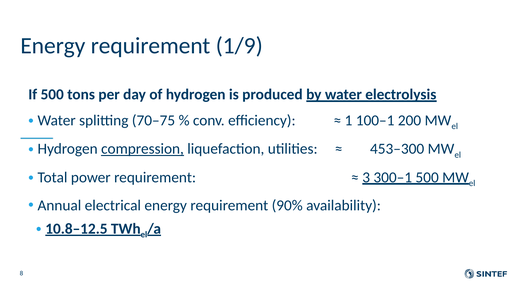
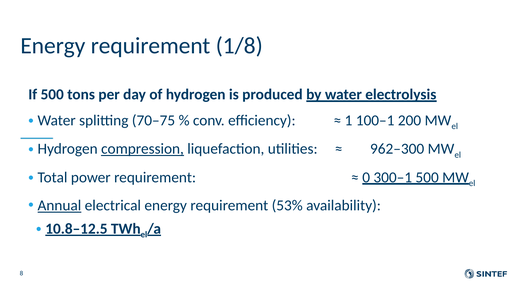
1/9: 1/9 -> 1/8
453–300: 453–300 -> 962–300
3: 3 -> 0
Annual underline: none -> present
90%: 90% -> 53%
